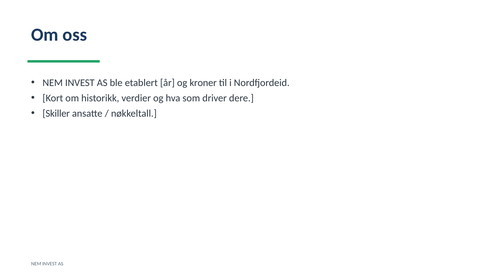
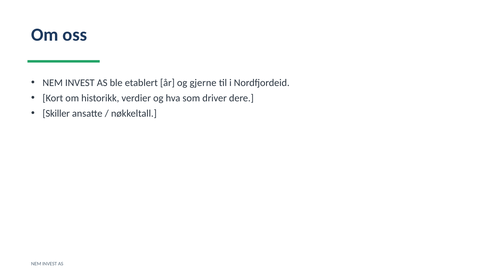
kroner: kroner -> gjerne
